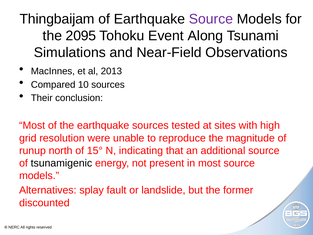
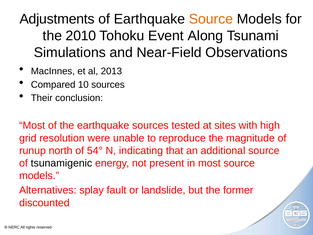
Thingbaijam: Thingbaijam -> Adjustments
Source at (211, 19) colour: purple -> orange
2095: 2095 -> 2010
15°: 15° -> 54°
